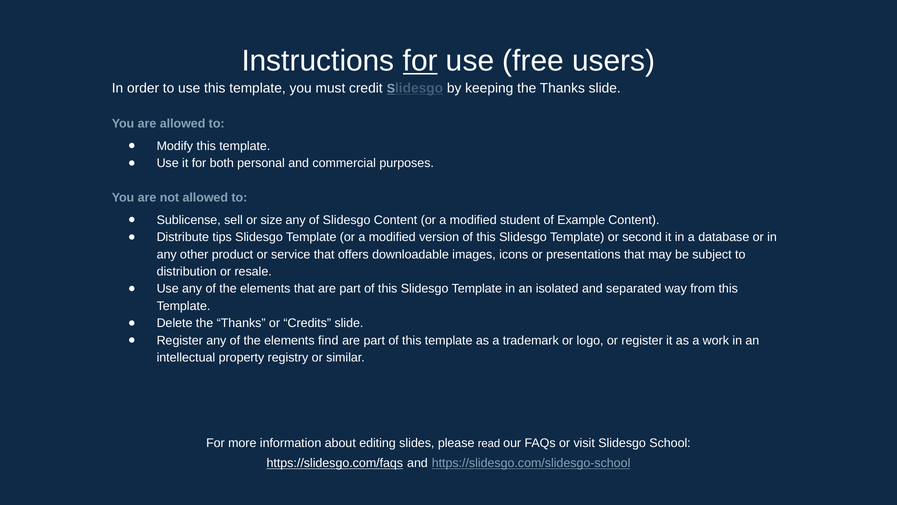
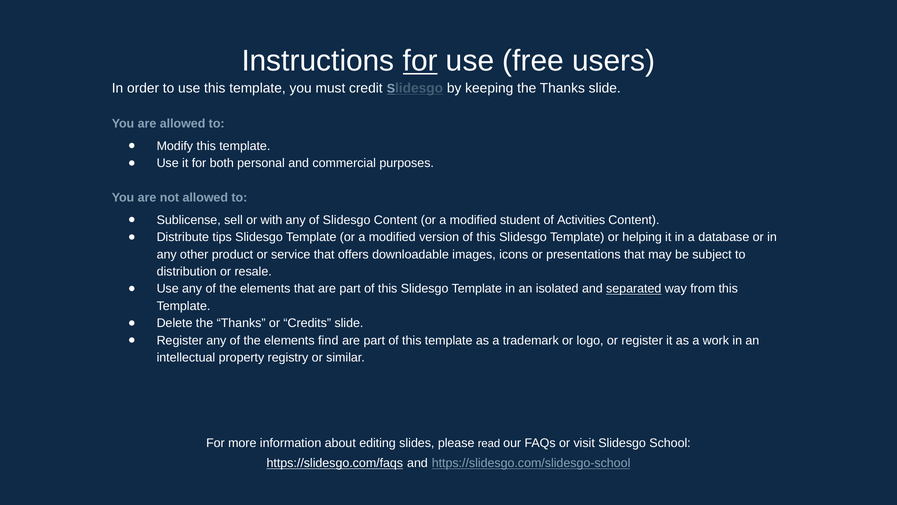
size: size -> with
Example: Example -> Activities
second: second -> helping
separated underline: none -> present
